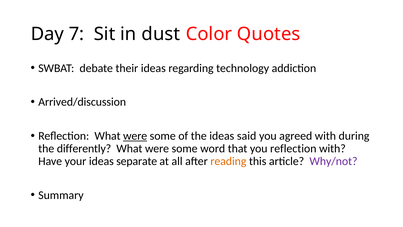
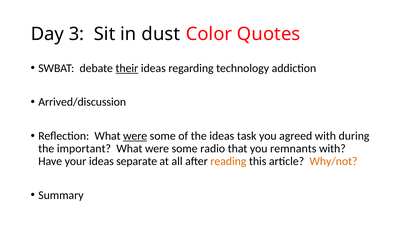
7: 7 -> 3
their underline: none -> present
said: said -> task
differently: differently -> important
word: word -> radio
you reflection: reflection -> remnants
Why/not colour: purple -> orange
